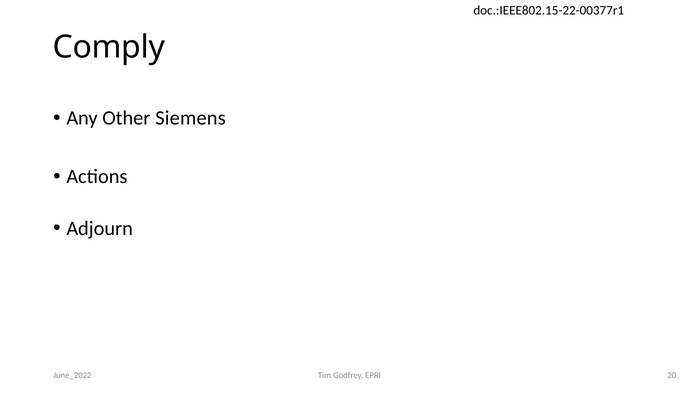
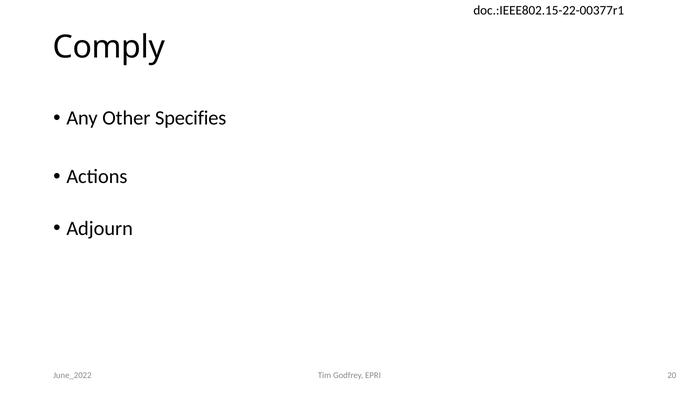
Siemens: Siemens -> Specifies
